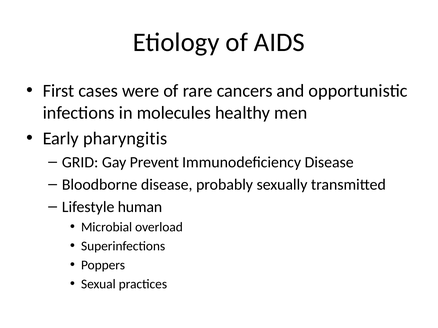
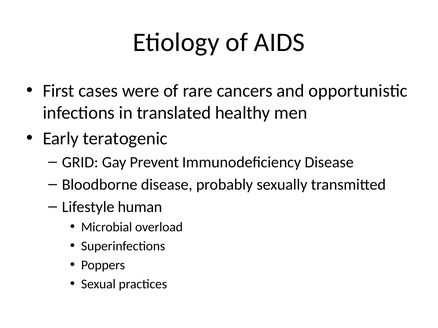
molecules: molecules -> translated
pharyngitis: pharyngitis -> teratogenic
